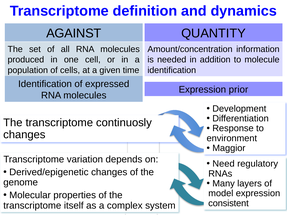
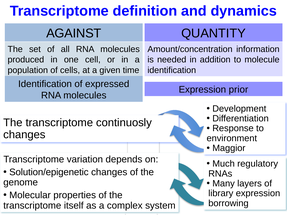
Need: Need -> Much
Derived/epigenetic: Derived/epigenetic -> Solution/epigenetic
model: model -> library
consistent: consistent -> borrowing
